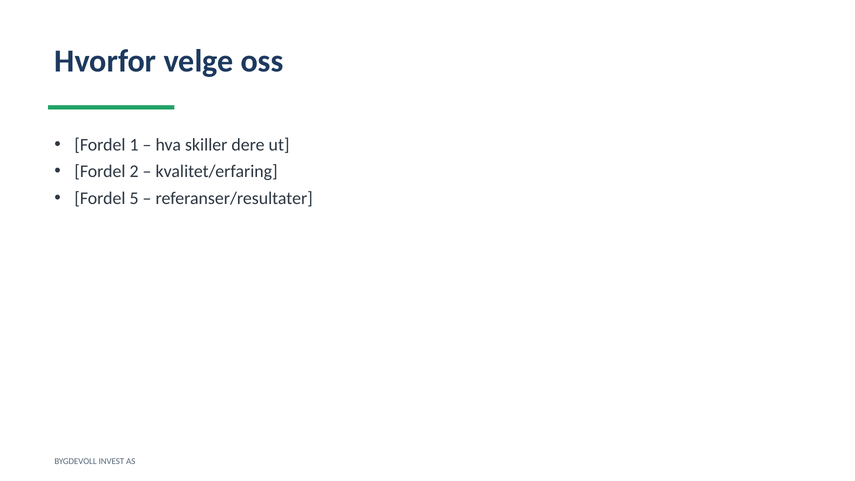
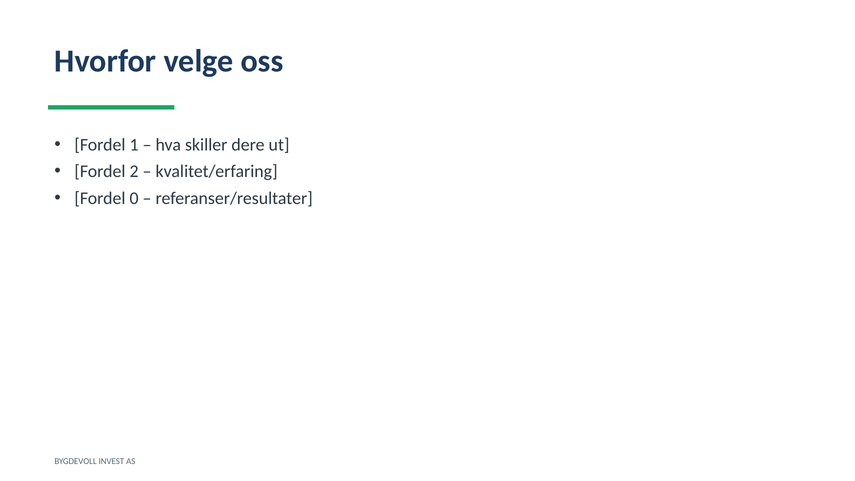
5: 5 -> 0
